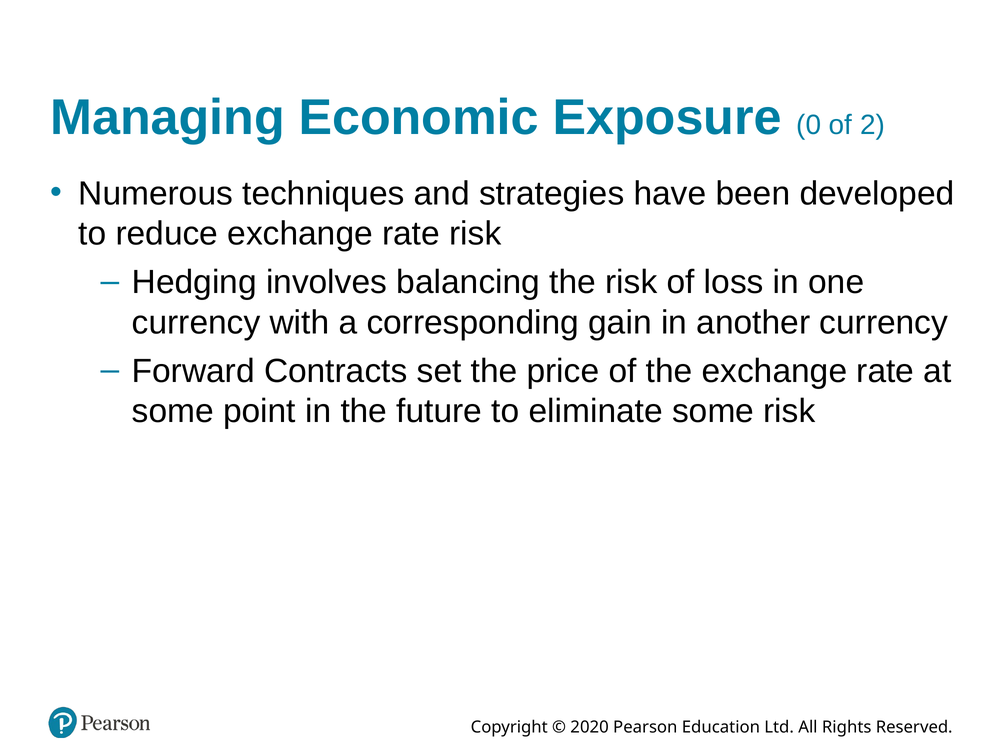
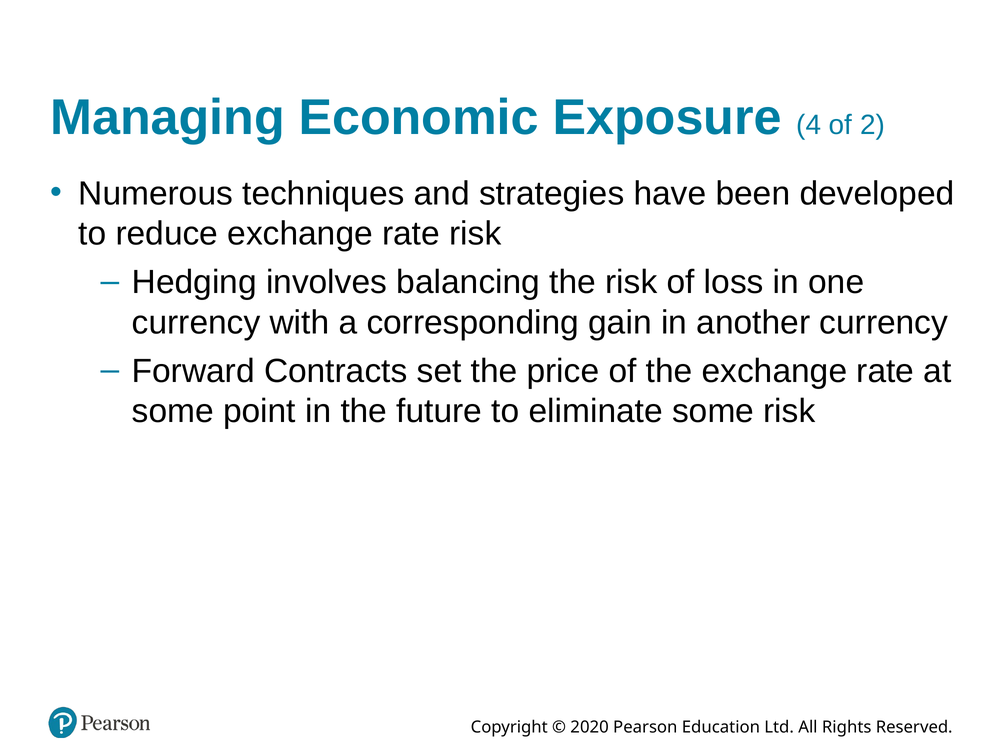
0: 0 -> 4
